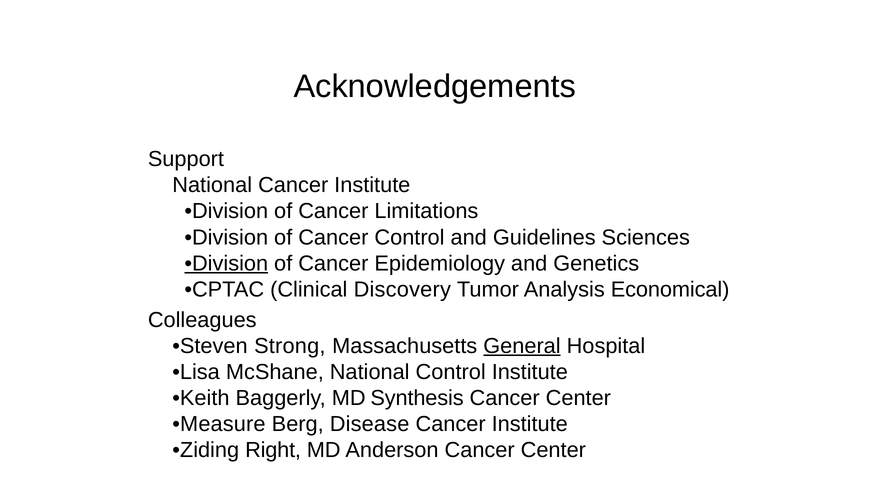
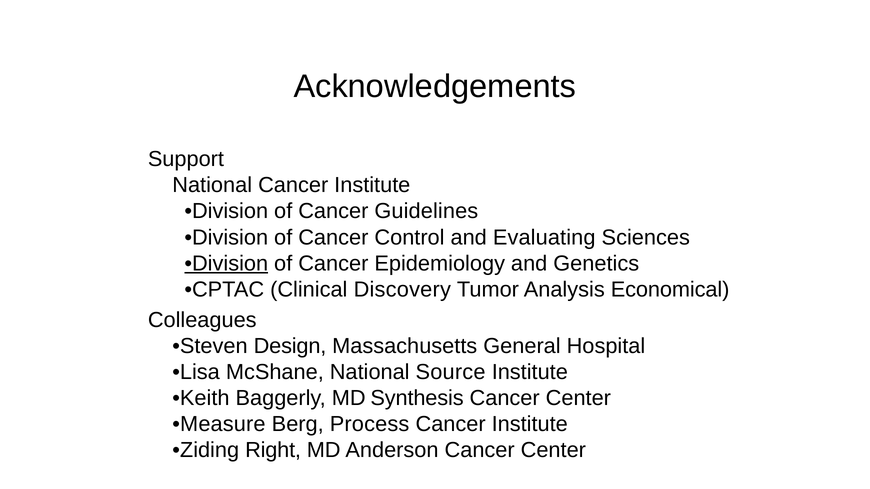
Limitations: Limitations -> Guidelines
Guidelines: Guidelines -> Evaluating
Strong: Strong -> Design
General underline: present -> none
National Control: Control -> Source
Disease: Disease -> Process
